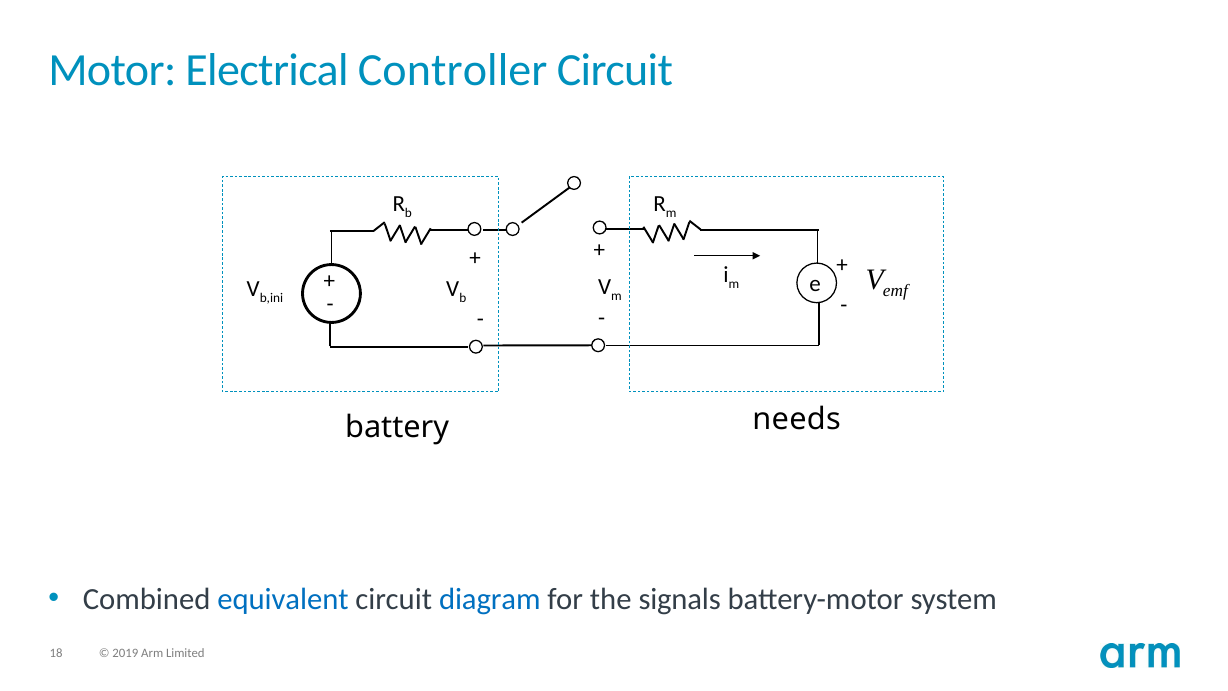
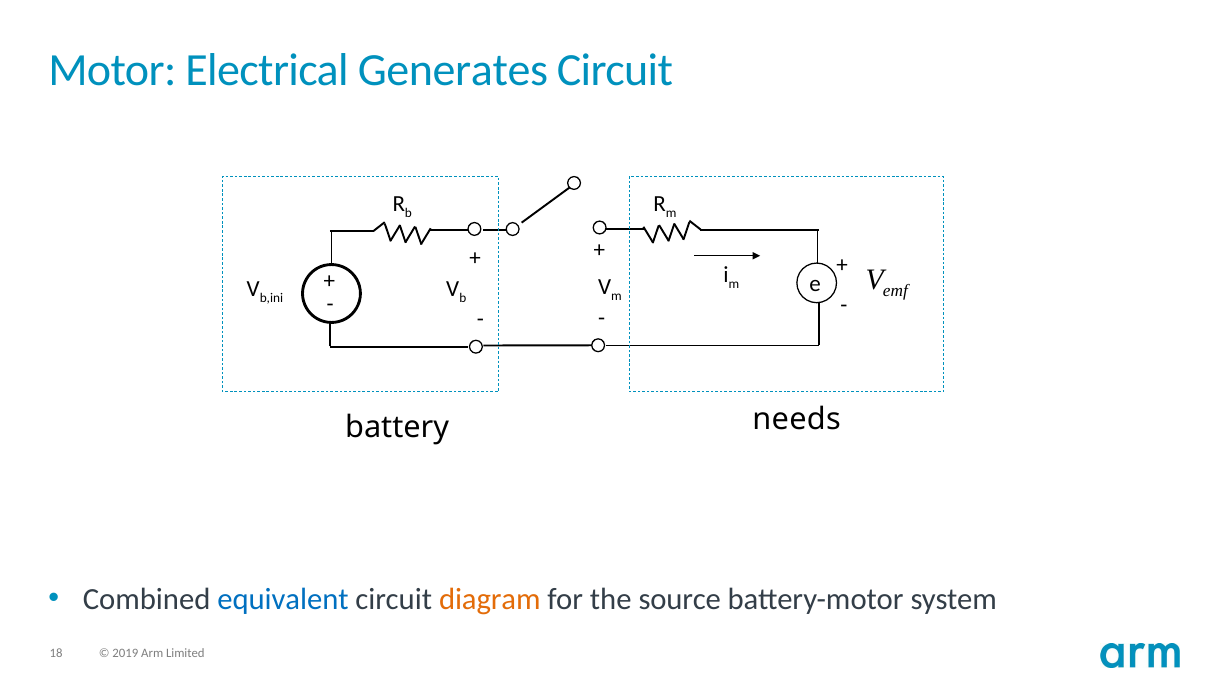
Controller: Controller -> Generates
diagram colour: blue -> orange
signals: signals -> source
